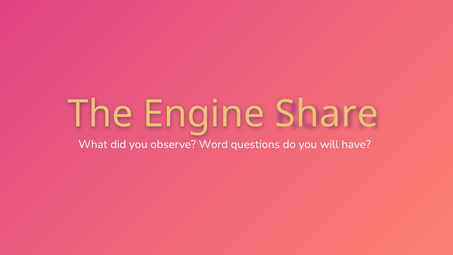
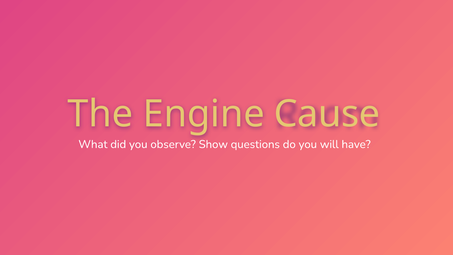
Share: Share -> Cause
Word: Word -> Show
